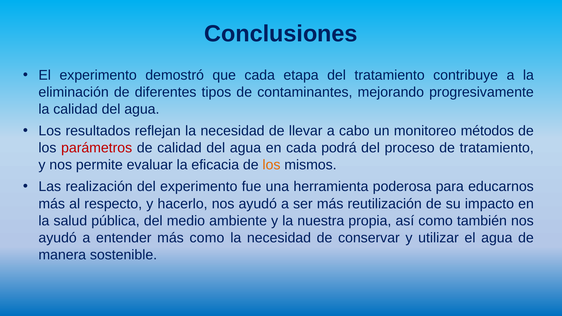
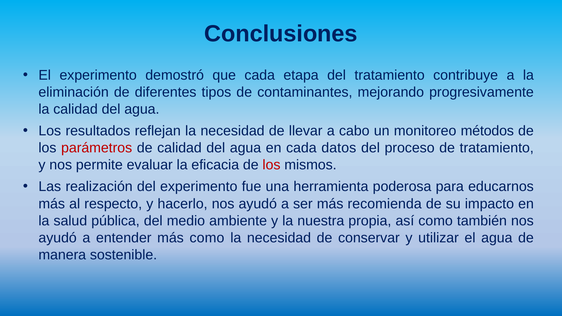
podrá: podrá -> datos
los at (271, 165) colour: orange -> red
reutilización: reutilización -> recomienda
